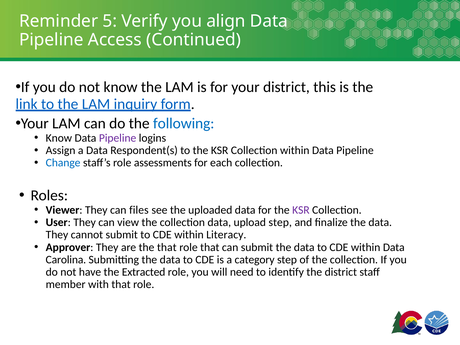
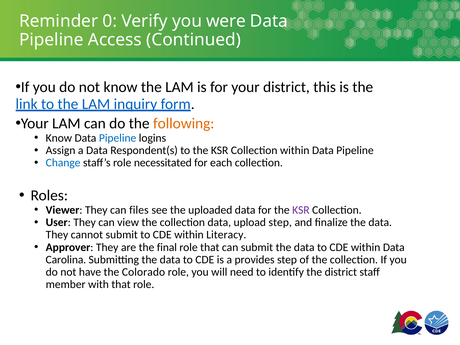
5: 5 -> 0
align: align -> were
following colour: blue -> orange
Pipeline at (118, 138) colour: purple -> blue
assessments: assessments -> necessitated
the that: that -> final
category: category -> provides
Extracted: Extracted -> Colorado
